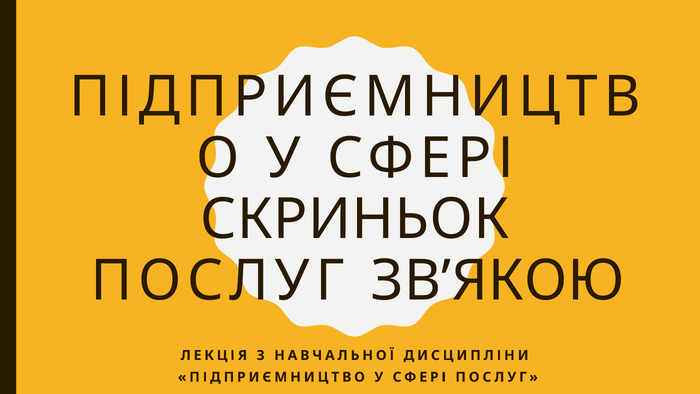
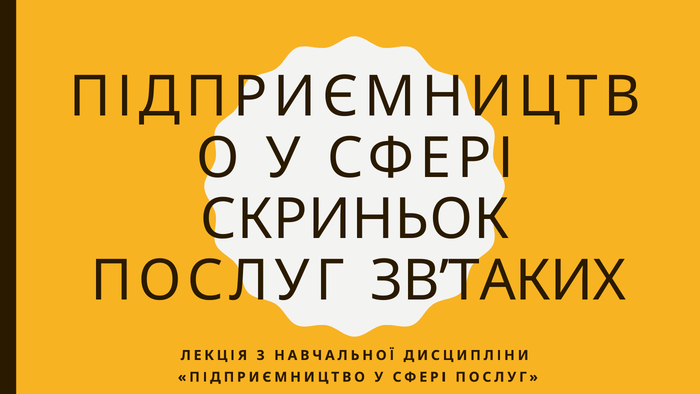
ЗВ’ЯКОЮ: ЗВ’ЯКОЮ -> ЗВ’ТАКИХ
